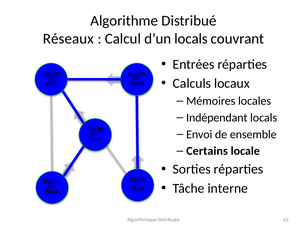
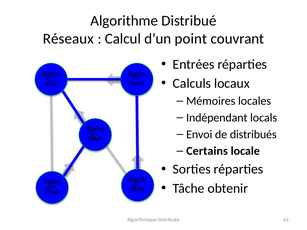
d’un locals: locals -> point
ensemble: ensemble -> distribués
interne: interne -> obtenir
